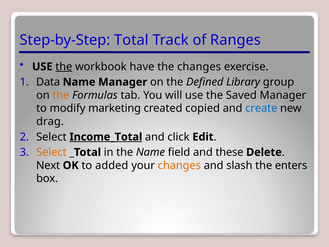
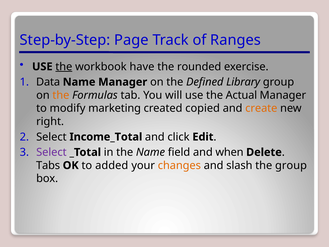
Total: Total -> Page
the changes: changes -> rounded
Saved: Saved -> Actual
create colour: blue -> orange
drag: drag -> right
Income_Total underline: present -> none
Select at (51, 152) colour: orange -> purple
these: these -> when
Next: Next -> Tabs
the enters: enters -> group
